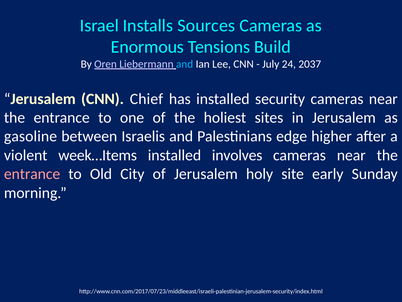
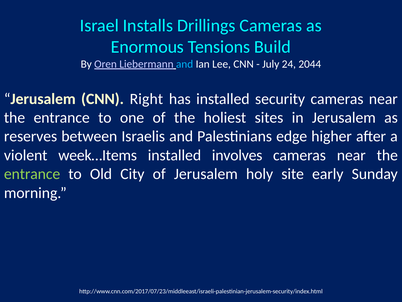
Sources: Sources -> Drillings
2037: 2037 -> 2044
Chief: Chief -> Right
gasoline: gasoline -> reserves
entrance at (32, 174) colour: pink -> light green
